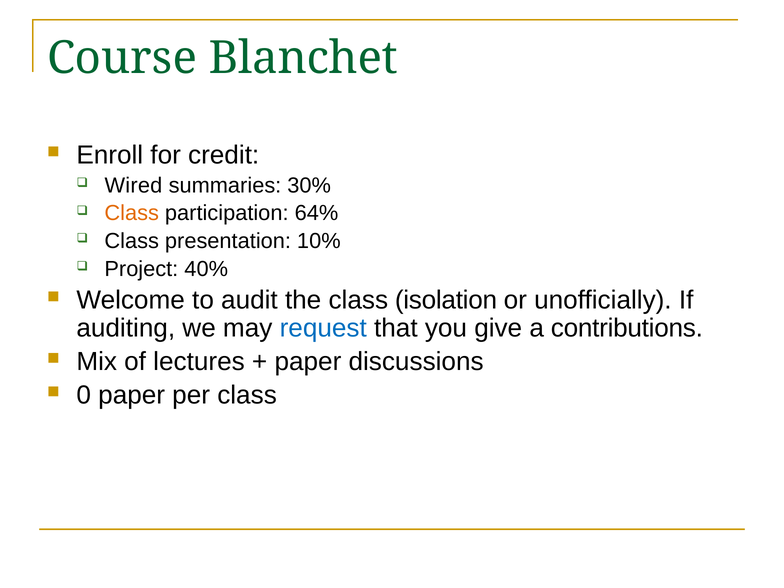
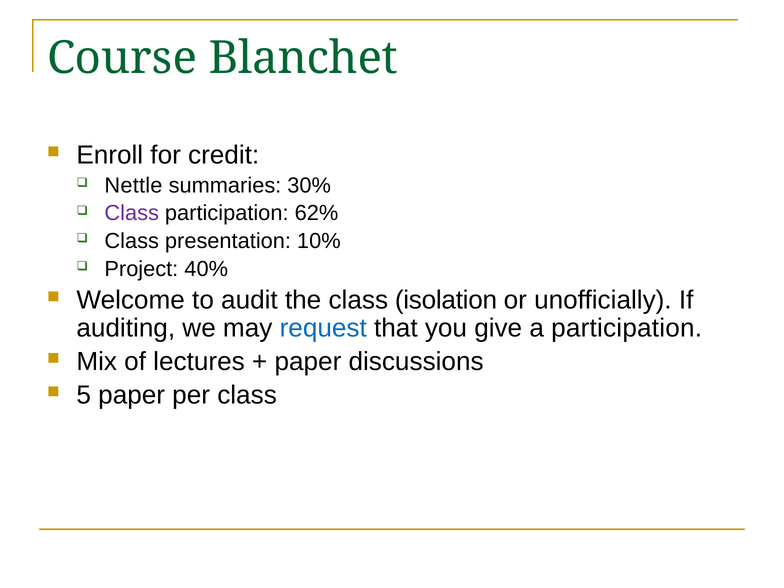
Wired: Wired -> Nettle
Class at (132, 213) colour: orange -> purple
64%: 64% -> 62%
a contributions: contributions -> participation
0: 0 -> 5
